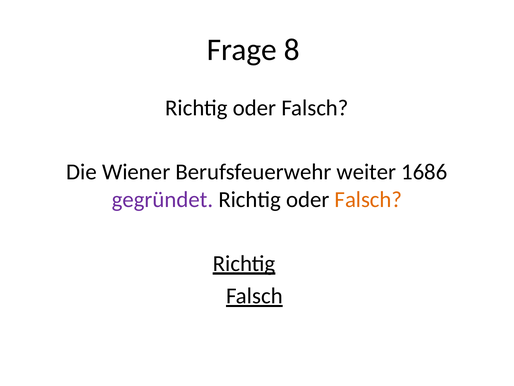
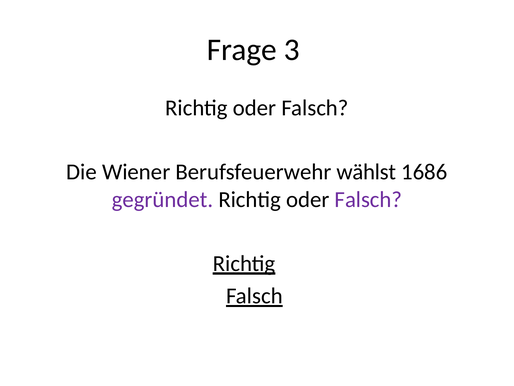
8: 8 -> 3
weiter: weiter -> wählst
Falsch at (368, 199) colour: orange -> purple
